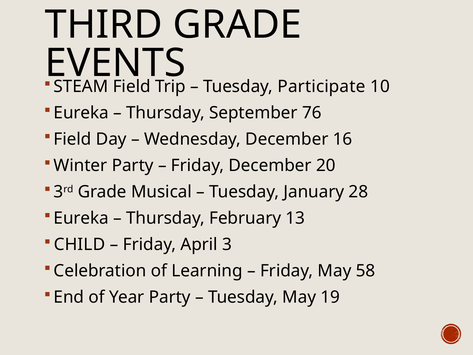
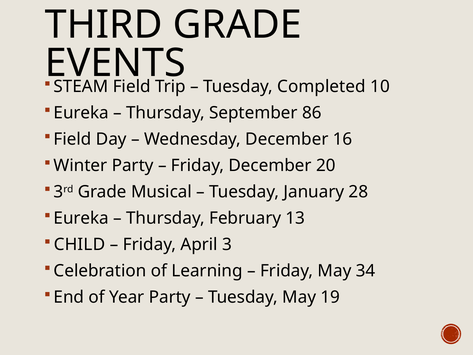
Participate: Participate -> Completed
76: 76 -> 86
58: 58 -> 34
